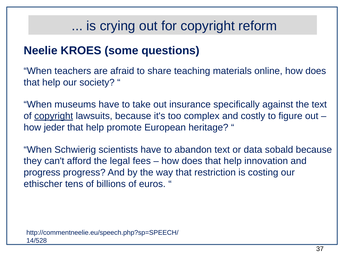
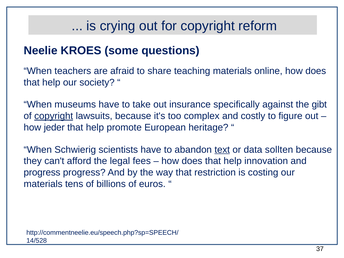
the text: text -> gibt
text at (222, 150) underline: none -> present
sobald: sobald -> sollten
ethischer at (43, 184): ethischer -> materials
